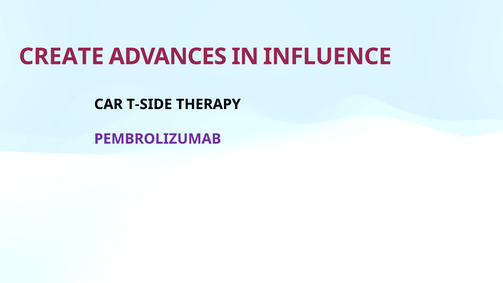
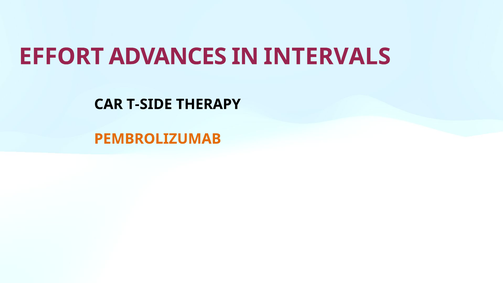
CREATE: CREATE -> EFFORT
INFLUENCE: INFLUENCE -> INTERVALS
PEMBROLIZUMAB colour: purple -> orange
